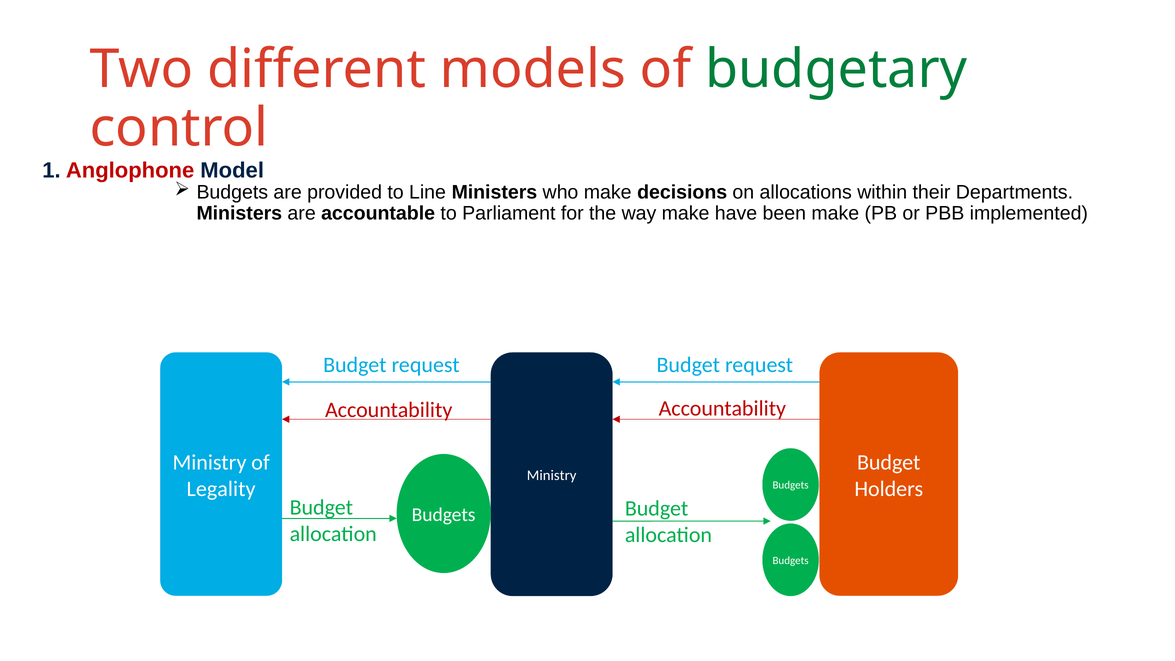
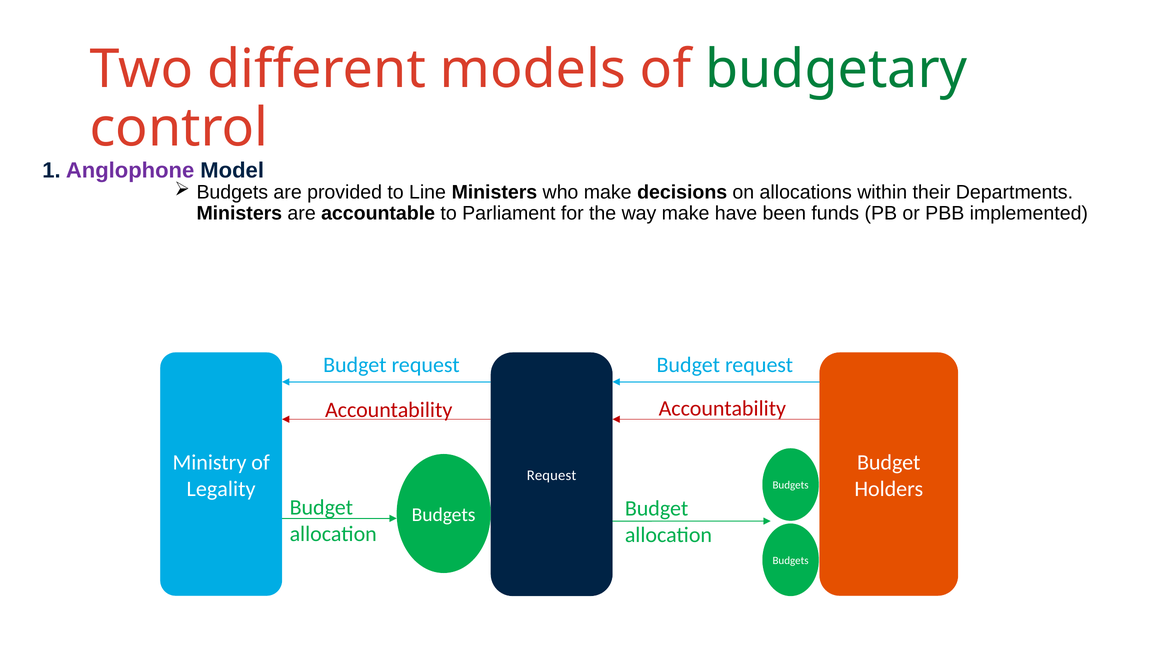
Anglophone colour: red -> purple
been make: make -> funds
Ministry at (552, 475): Ministry -> Request
